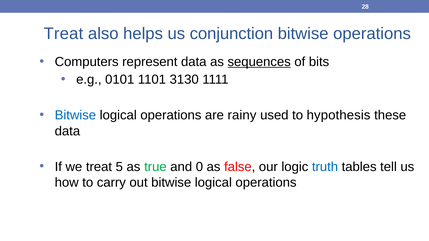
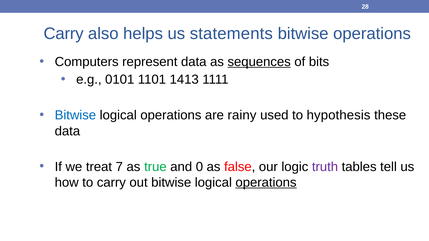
Treat at (63, 34): Treat -> Carry
conjunction: conjunction -> statements
3130: 3130 -> 1413
5: 5 -> 7
truth colour: blue -> purple
operations at (266, 183) underline: none -> present
